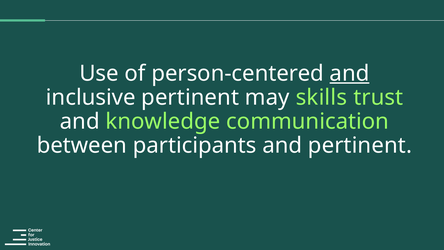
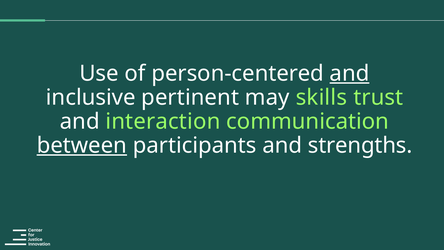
knowledge: knowledge -> interaction
between underline: none -> present
and pertinent: pertinent -> strengths
